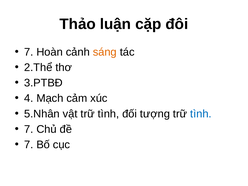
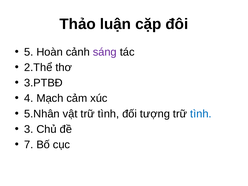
7 at (29, 52): 7 -> 5
sáng colour: orange -> purple
7 at (29, 129): 7 -> 3
